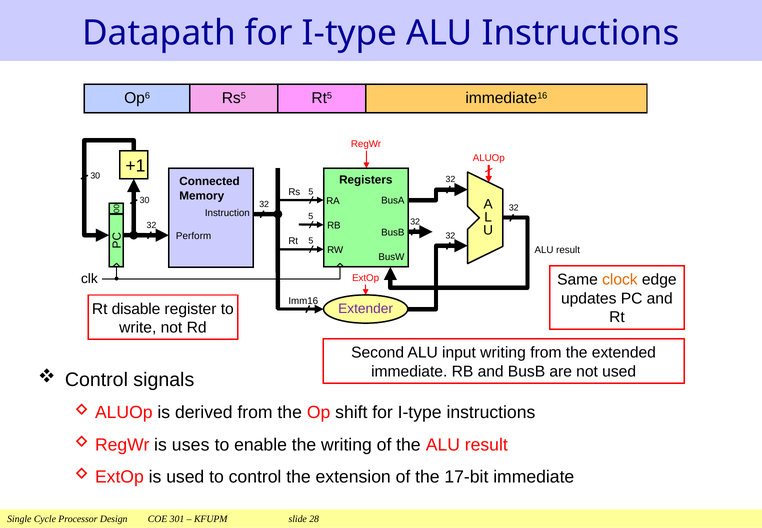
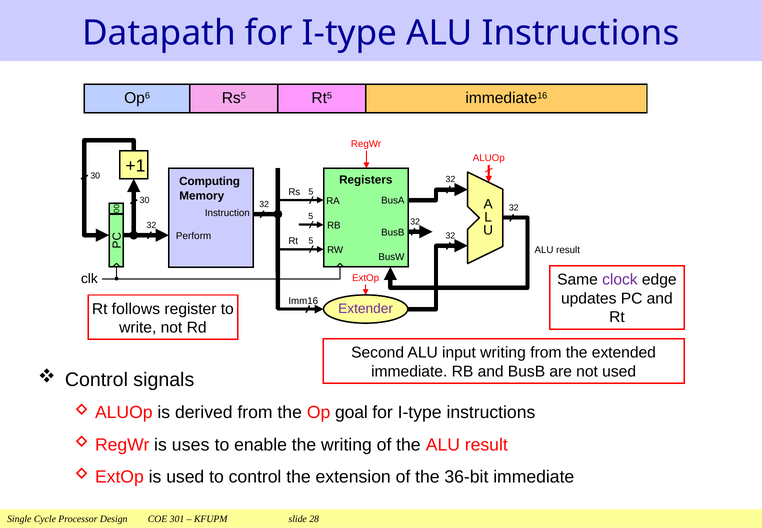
Connected: Connected -> Computing
clock colour: orange -> purple
disable: disable -> follows
shift: shift -> goal
17-bit: 17-bit -> 36-bit
